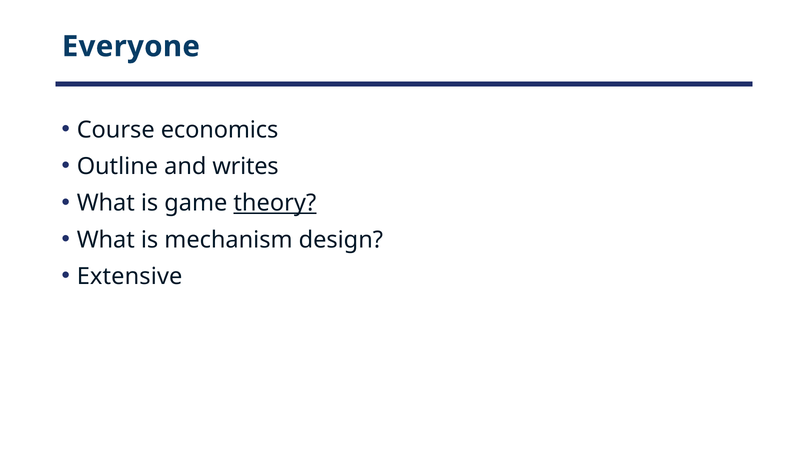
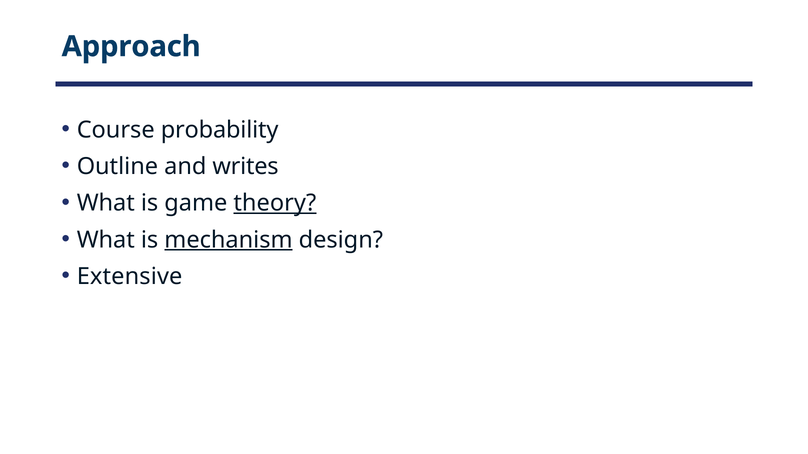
Everyone: Everyone -> Approach
economics: economics -> probability
mechanism underline: none -> present
